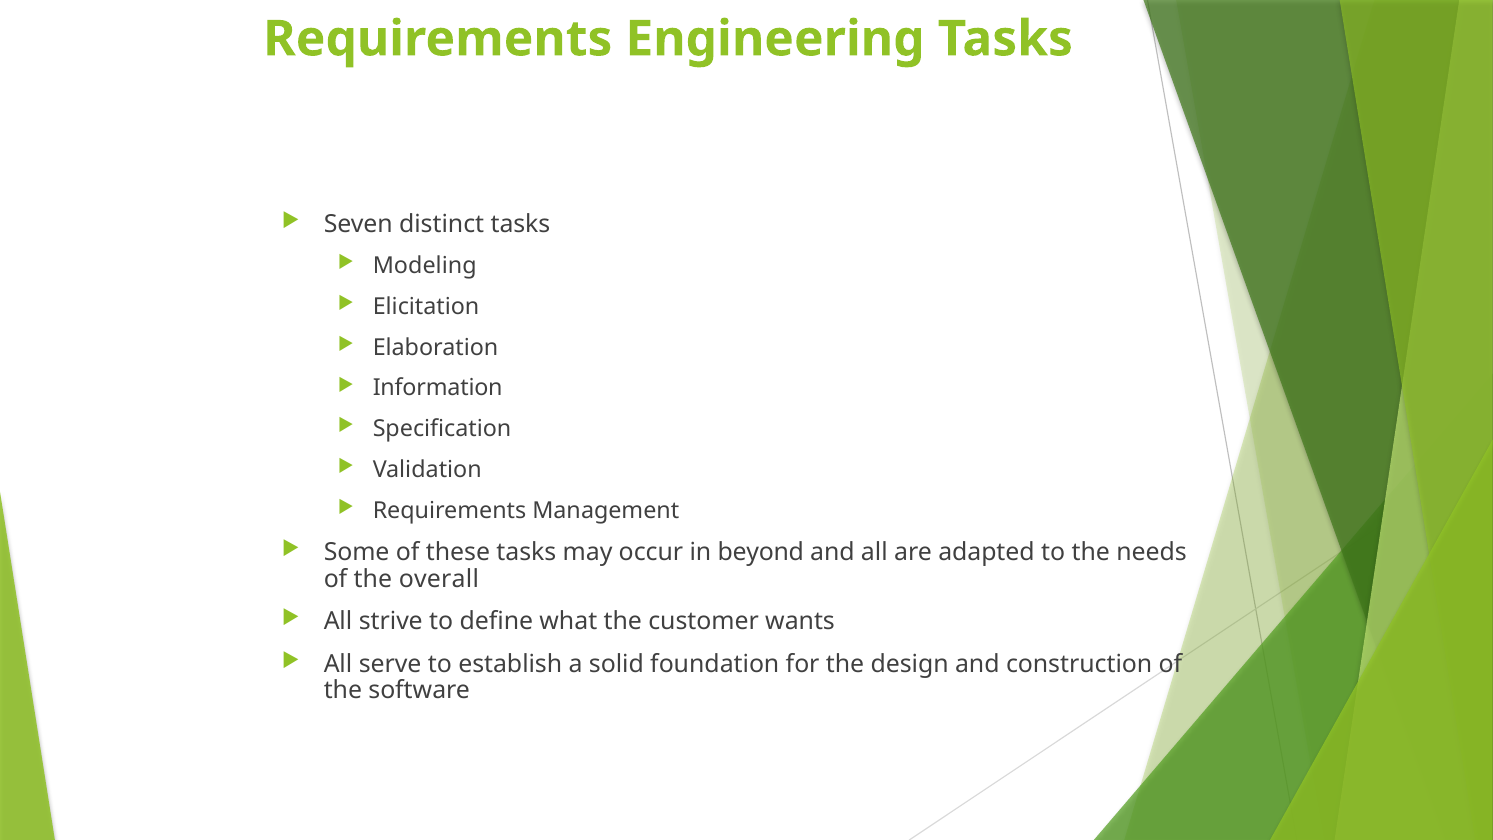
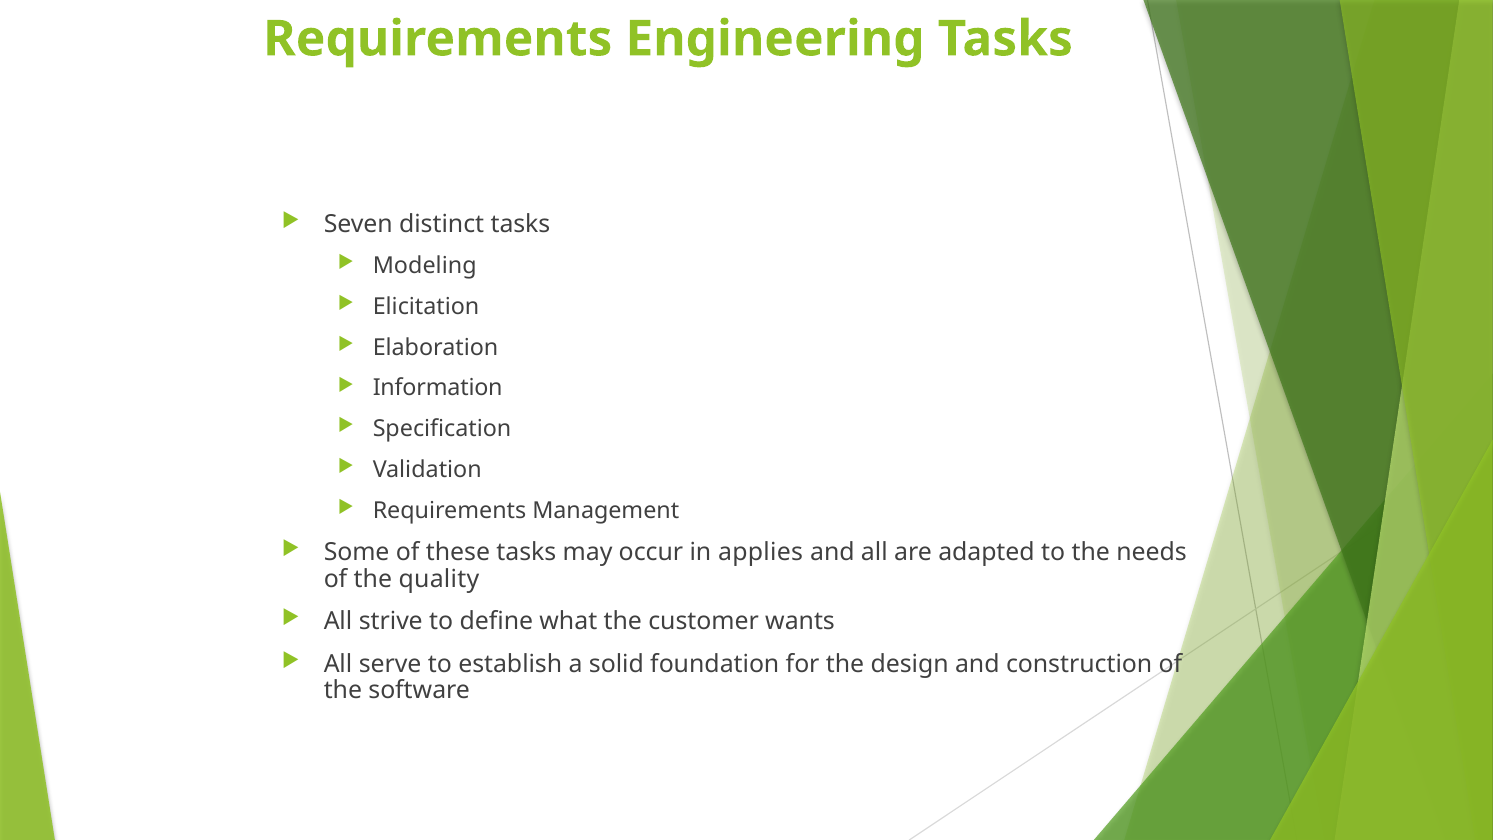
beyond: beyond -> applies
overall: overall -> quality
